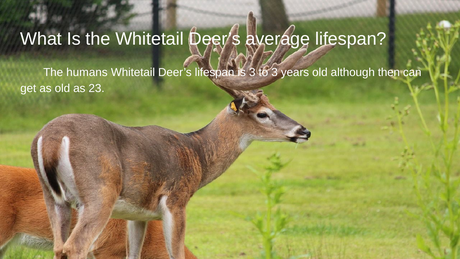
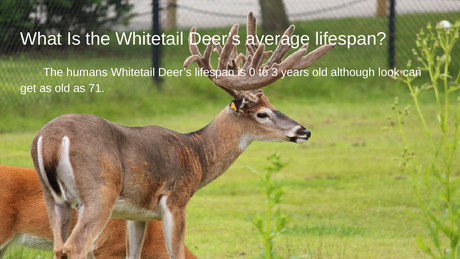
is 3: 3 -> 0
then: then -> look
23: 23 -> 71
